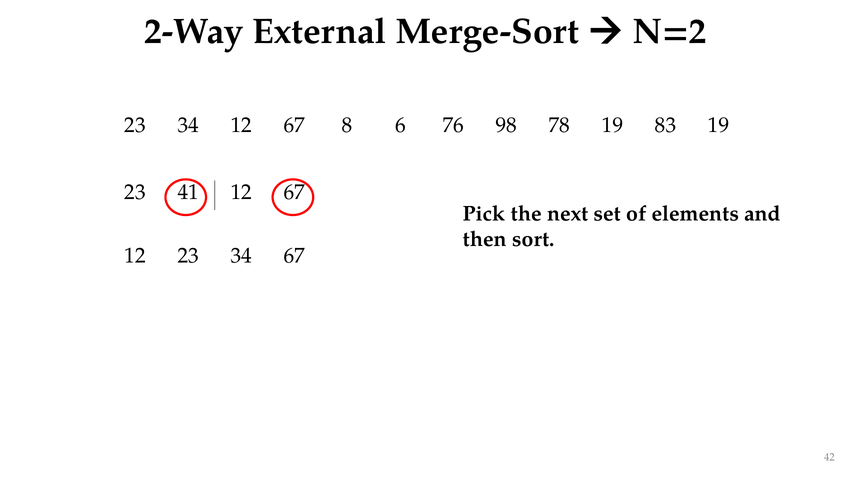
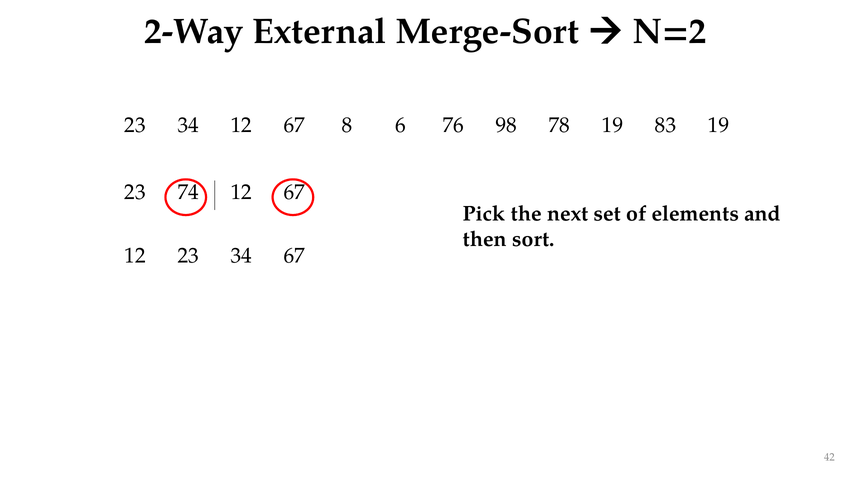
41: 41 -> 74
